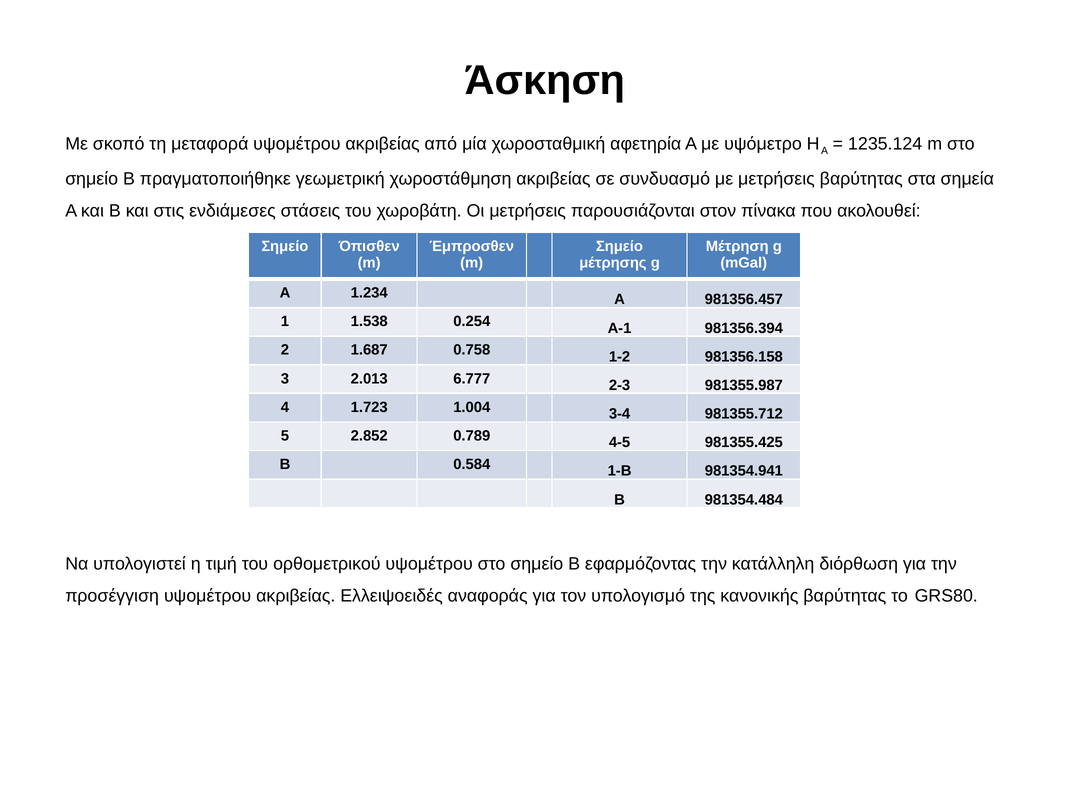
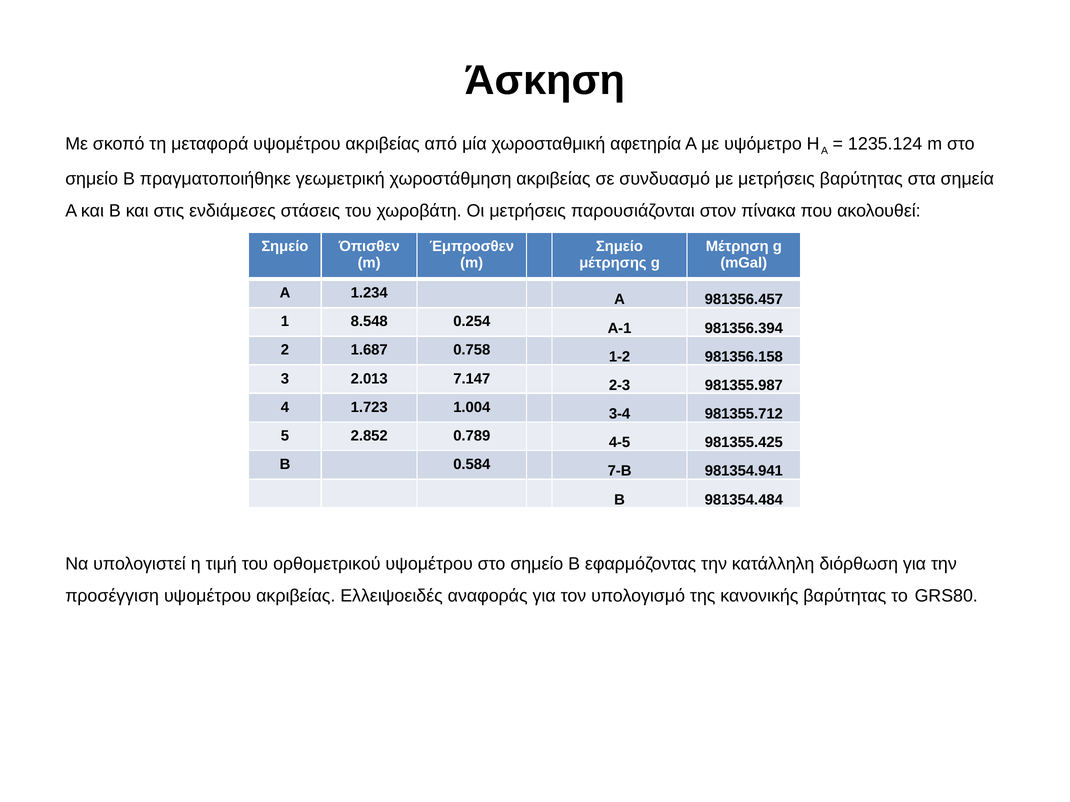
1.538: 1.538 -> 8.548
6.777: 6.777 -> 7.147
1-B: 1-B -> 7-B
